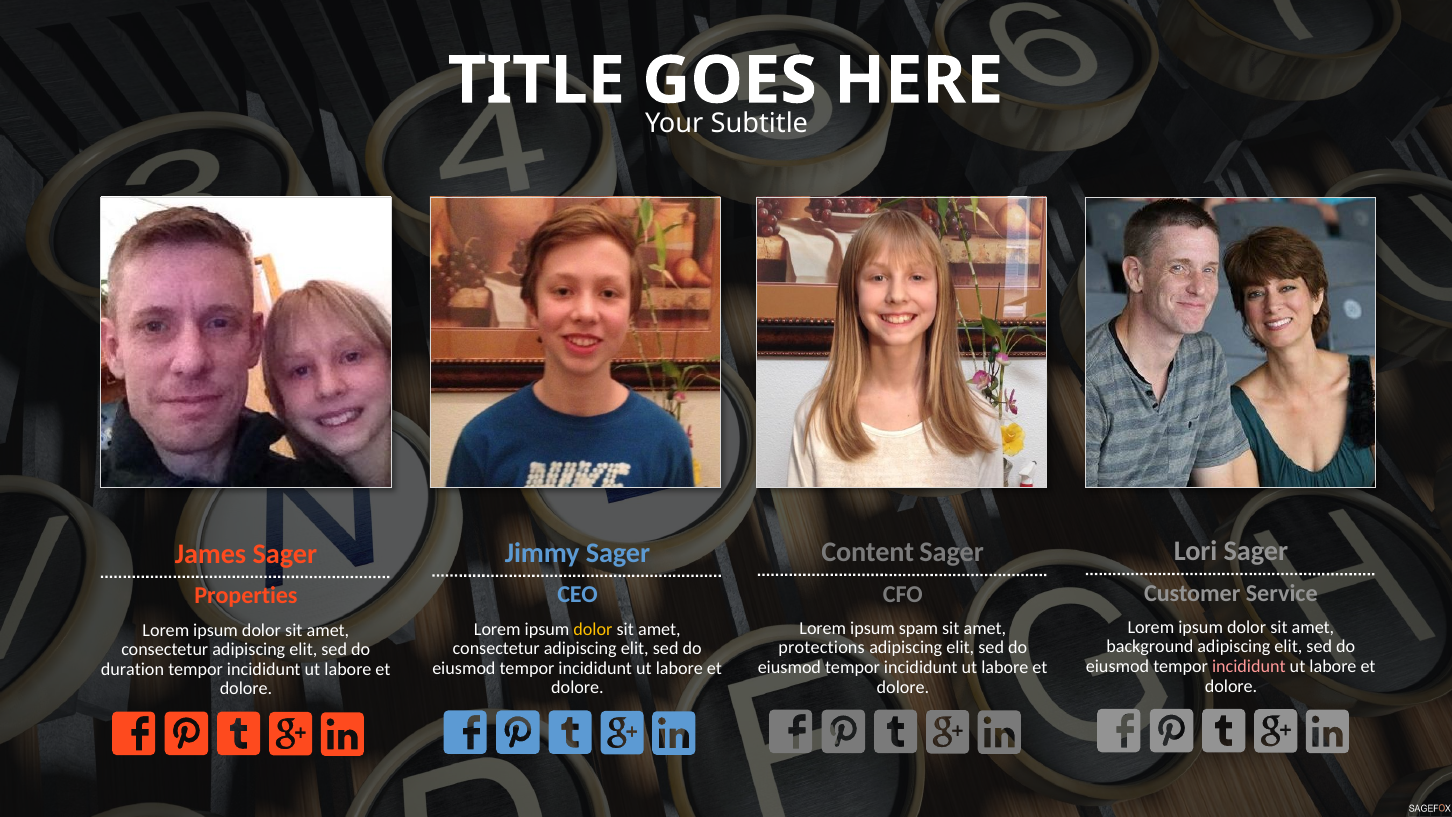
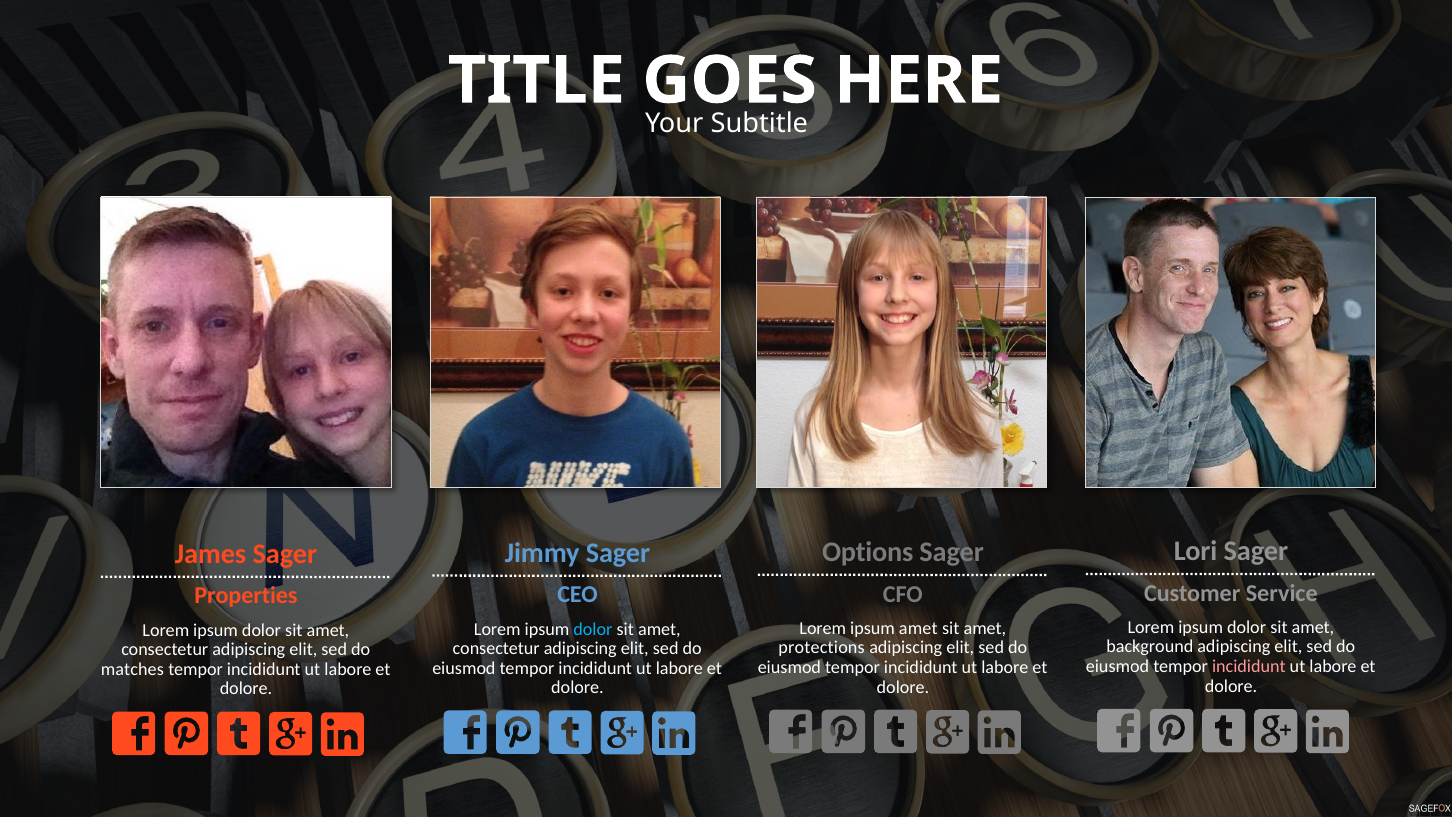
Content: Content -> Options
ipsum spam: spam -> amet
dolor at (593, 629) colour: yellow -> light blue
duration: duration -> matches
